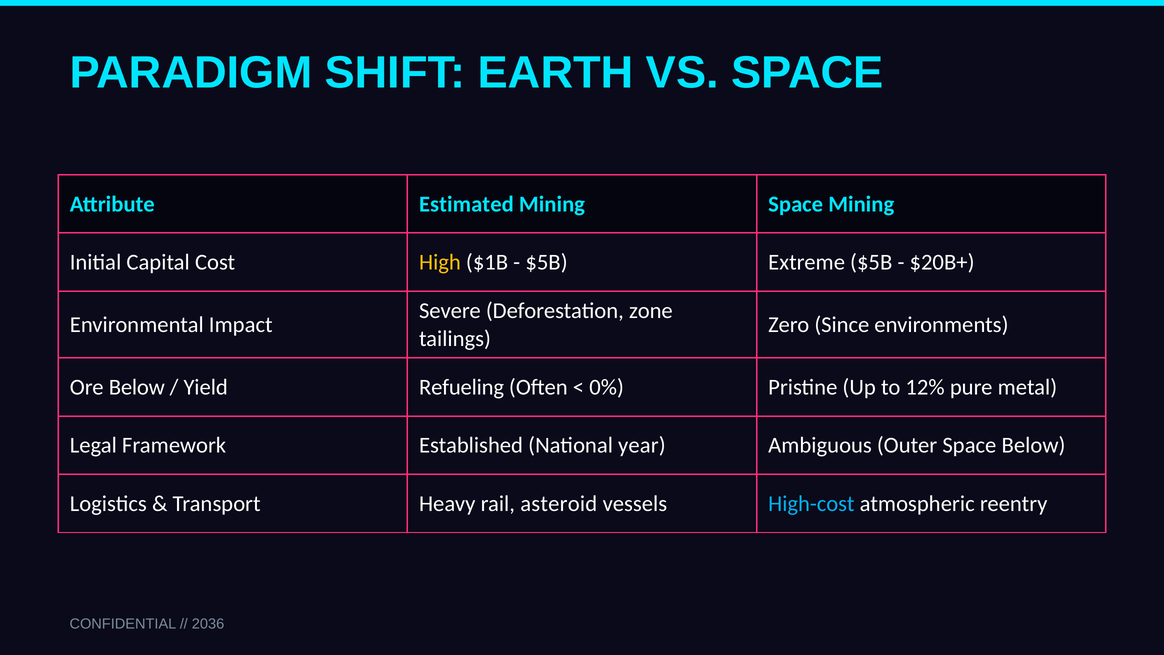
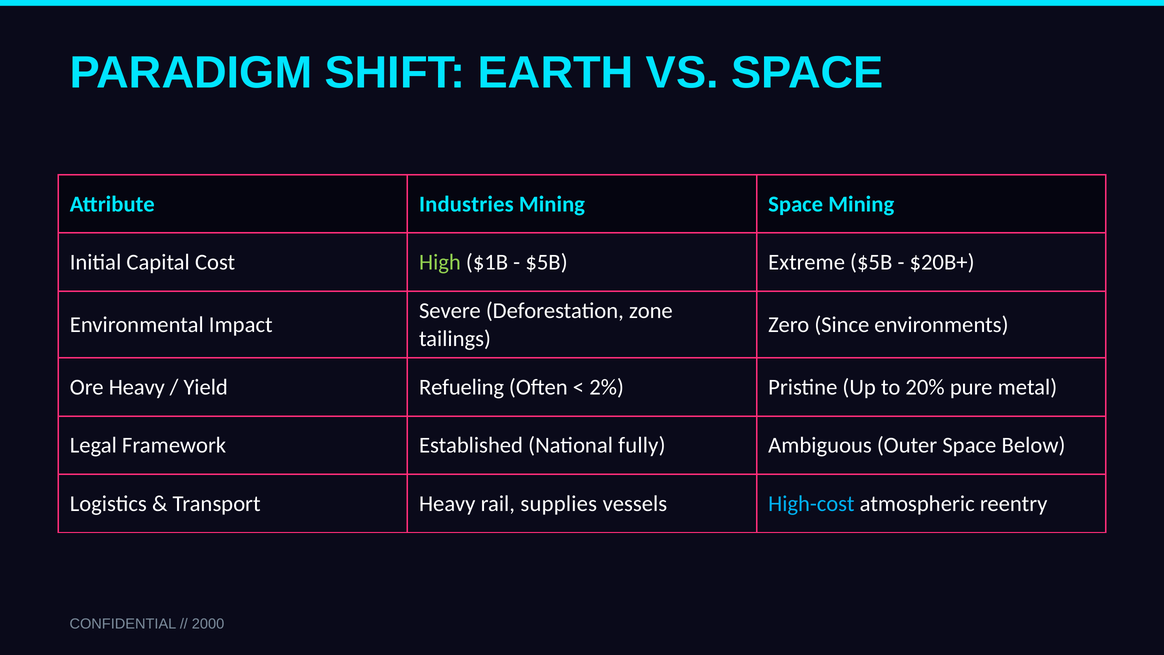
Estimated: Estimated -> Industries
High colour: yellow -> light green
Ore Below: Below -> Heavy
0%: 0% -> 2%
12%: 12% -> 20%
year: year -> fully
asteroid: asteroid -> supplies
2036: 2036 -> 2000
